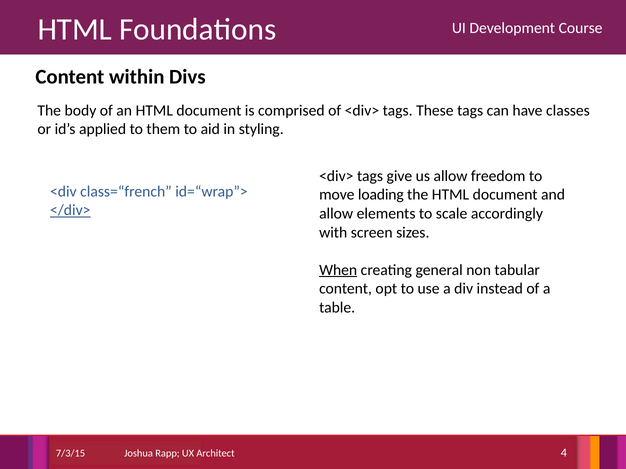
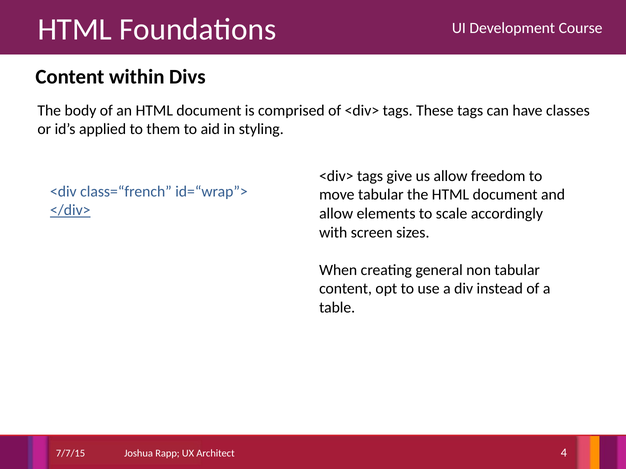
move loading: loading -> tabular
When underline: present -> none
7/3/15: 7/3/15 -> 7/7/15
